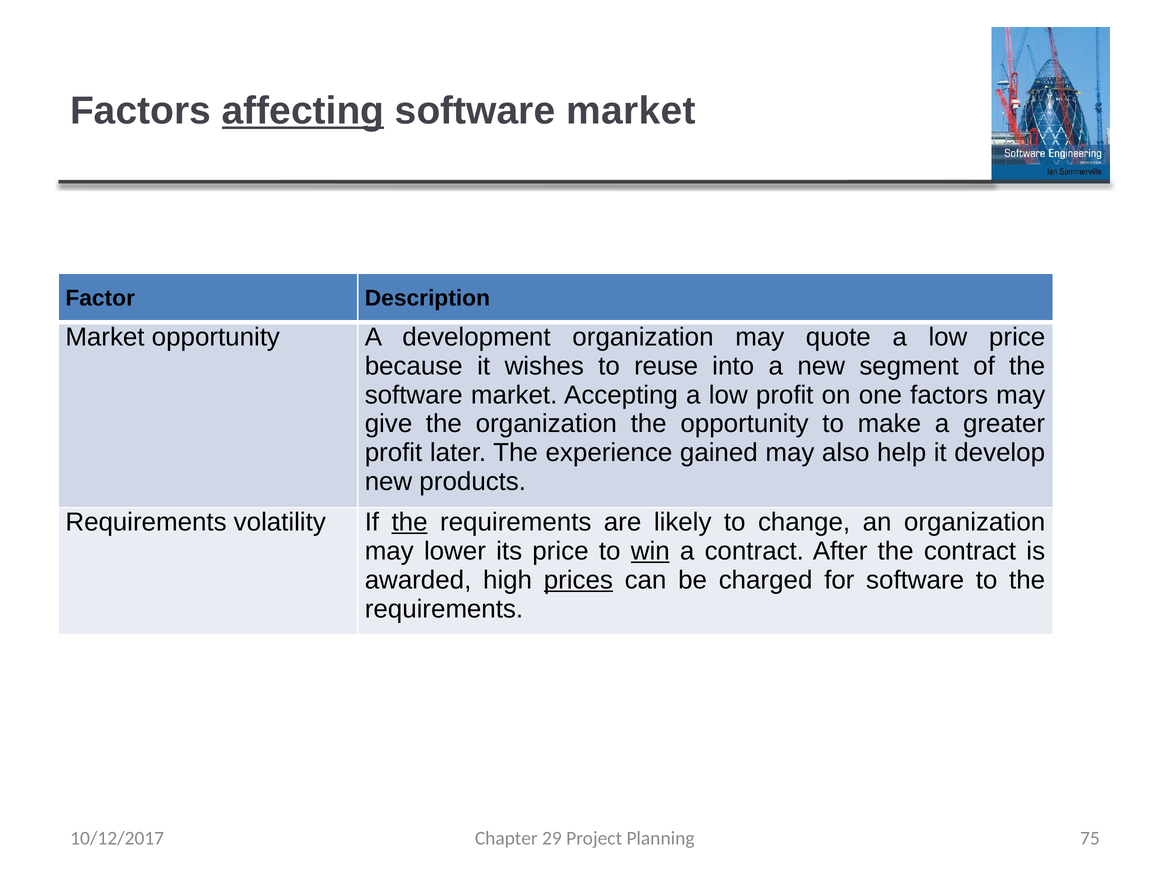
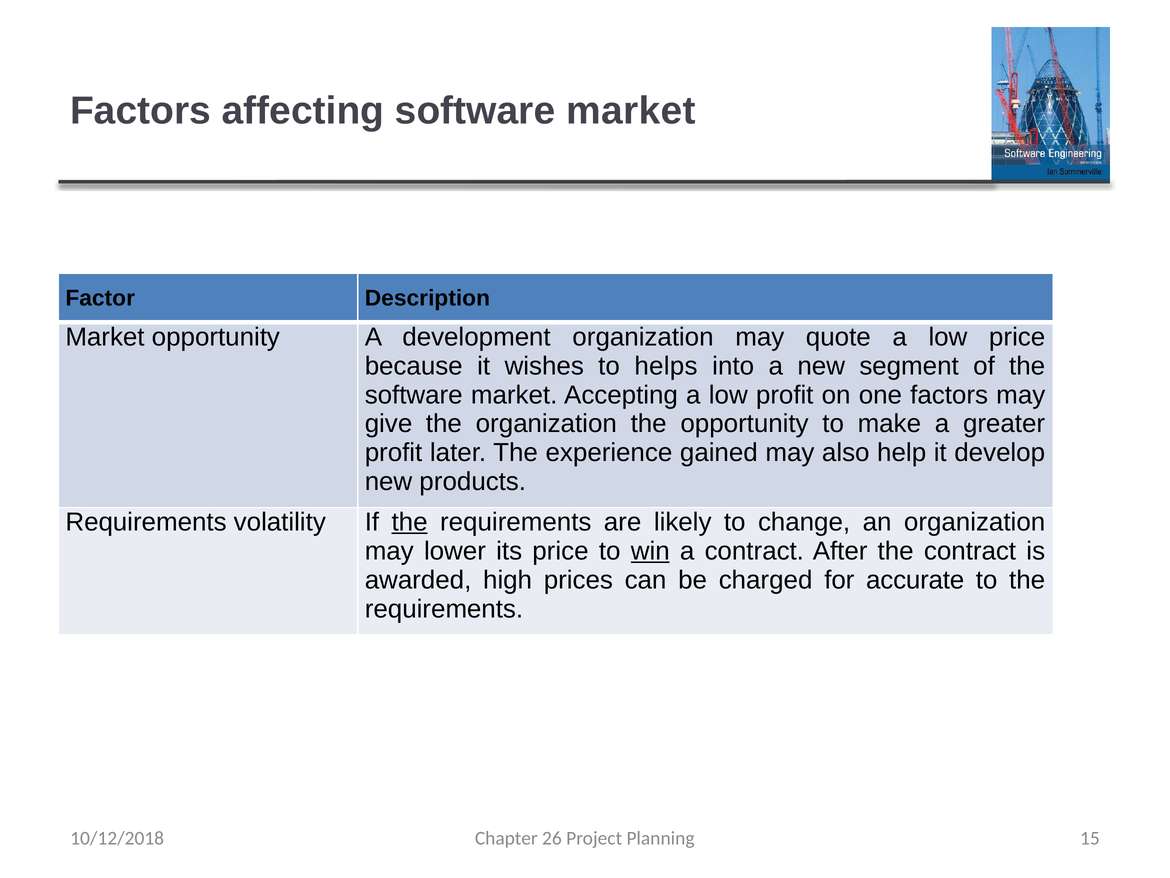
affecting underline: present -> none
reuse: reuse -> helps
prices underline: present -> none
for software: software -> accurate
29: 29 -> 26
75: 75 -> 15
10/12/2017: 10/12/2017 -> 10/12/2018
